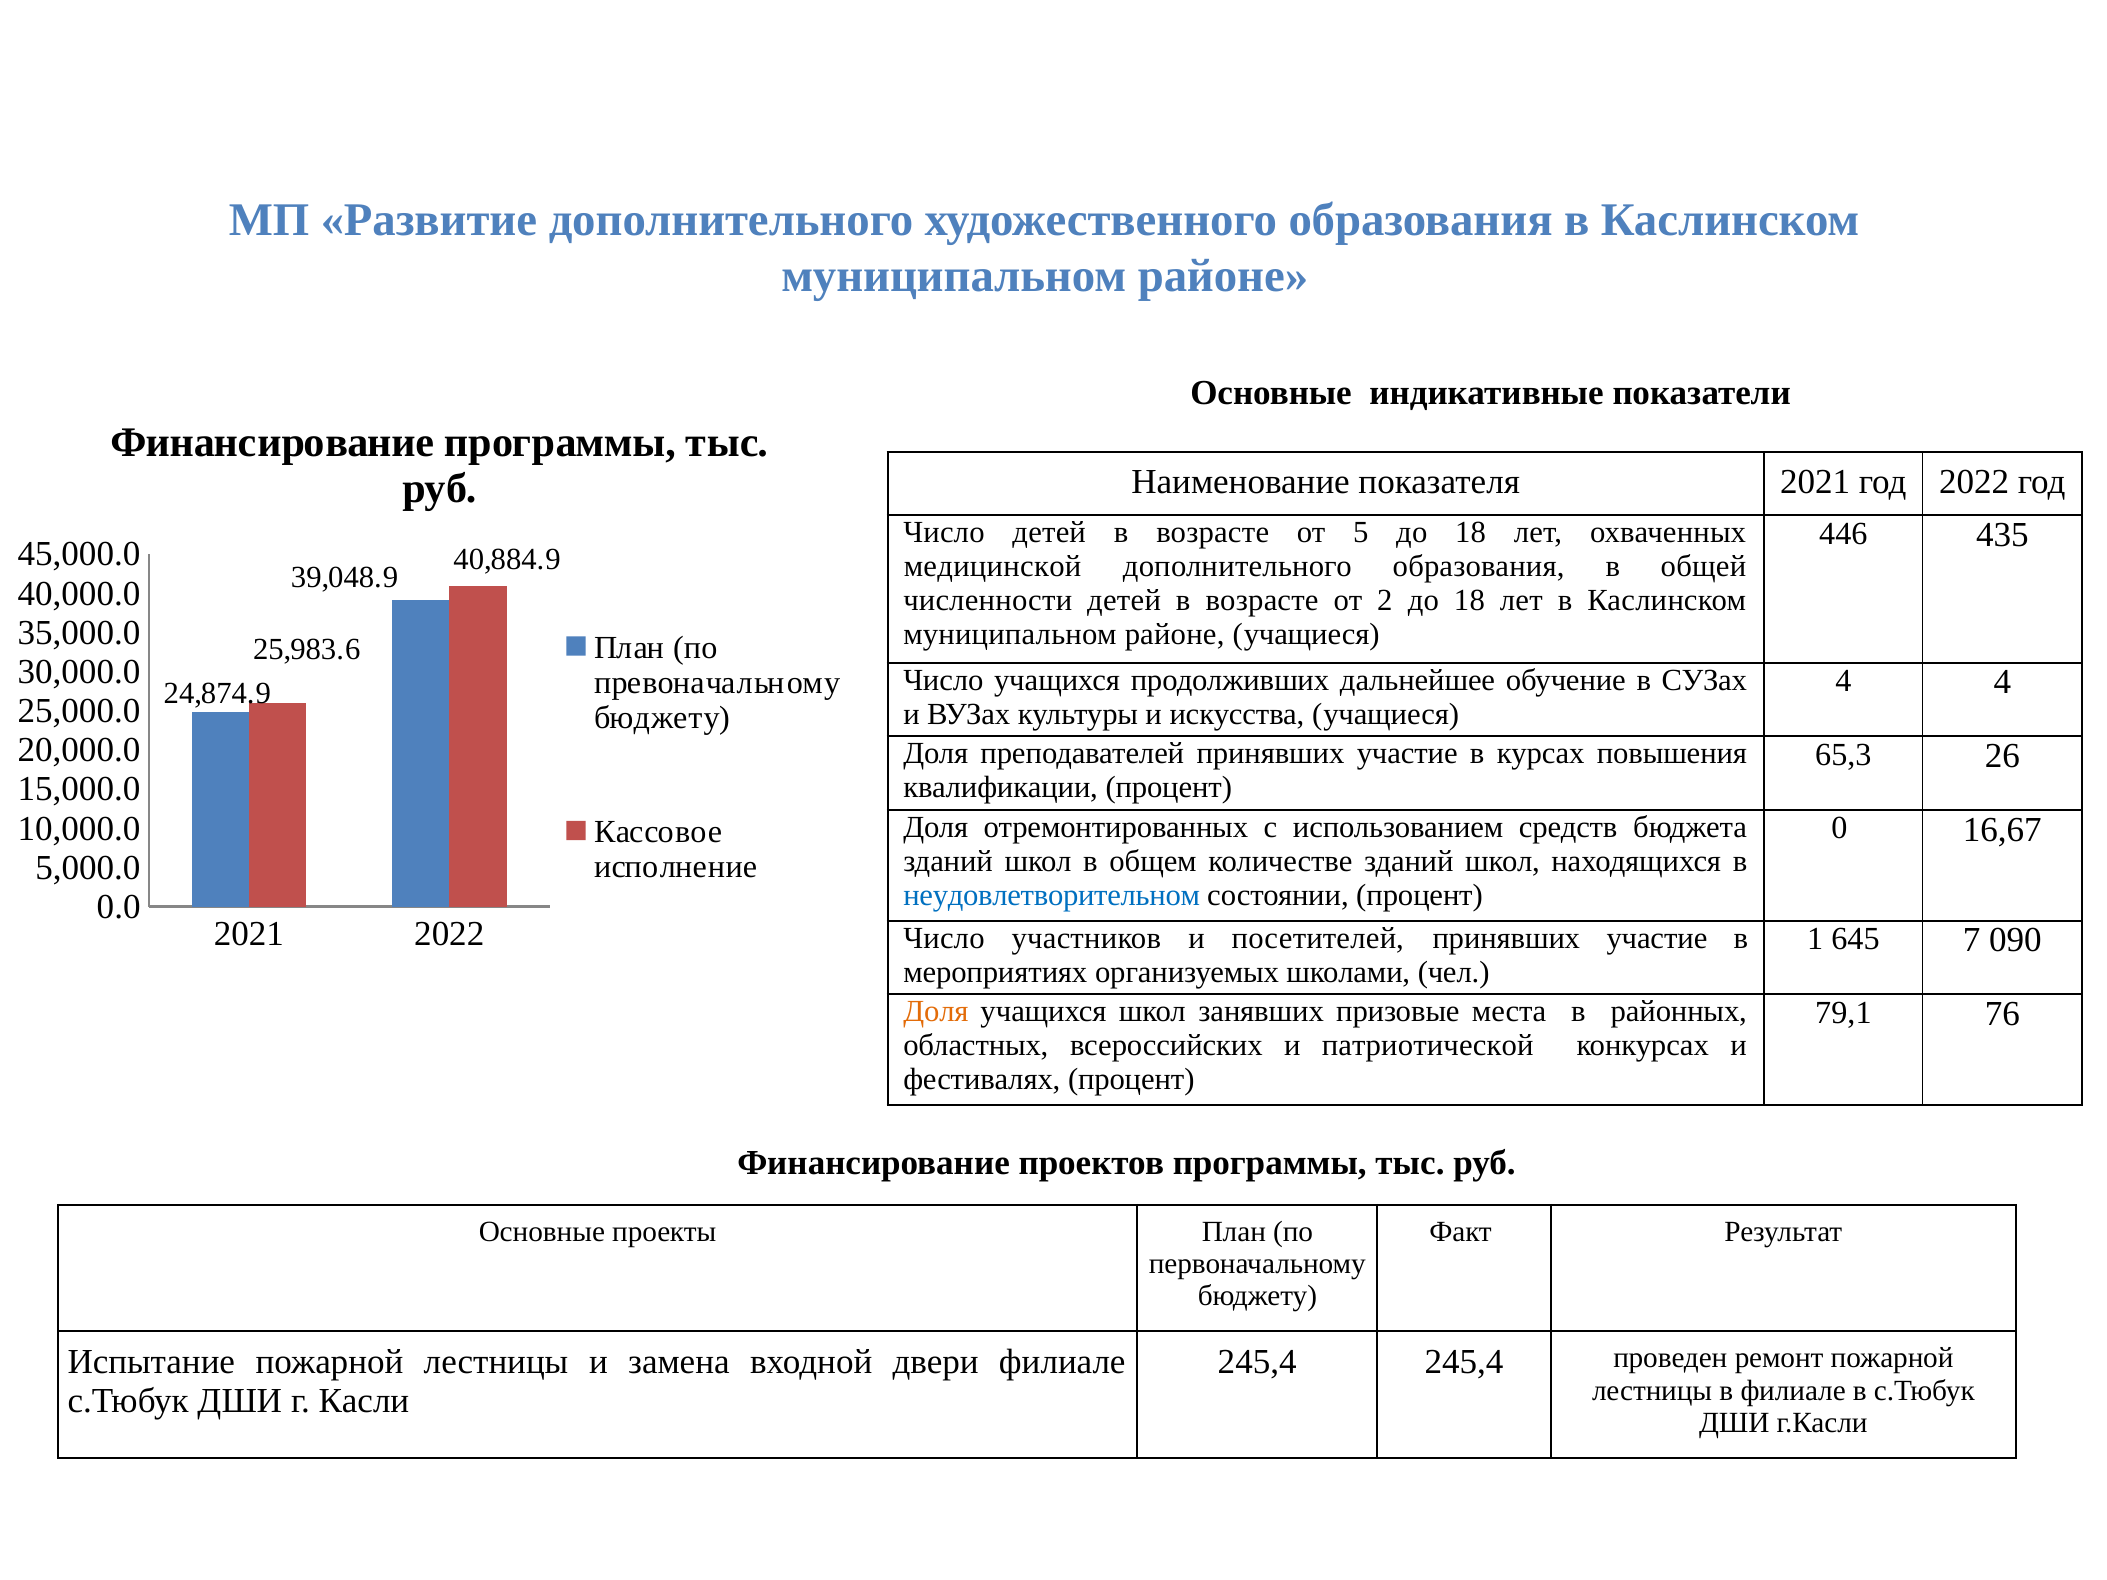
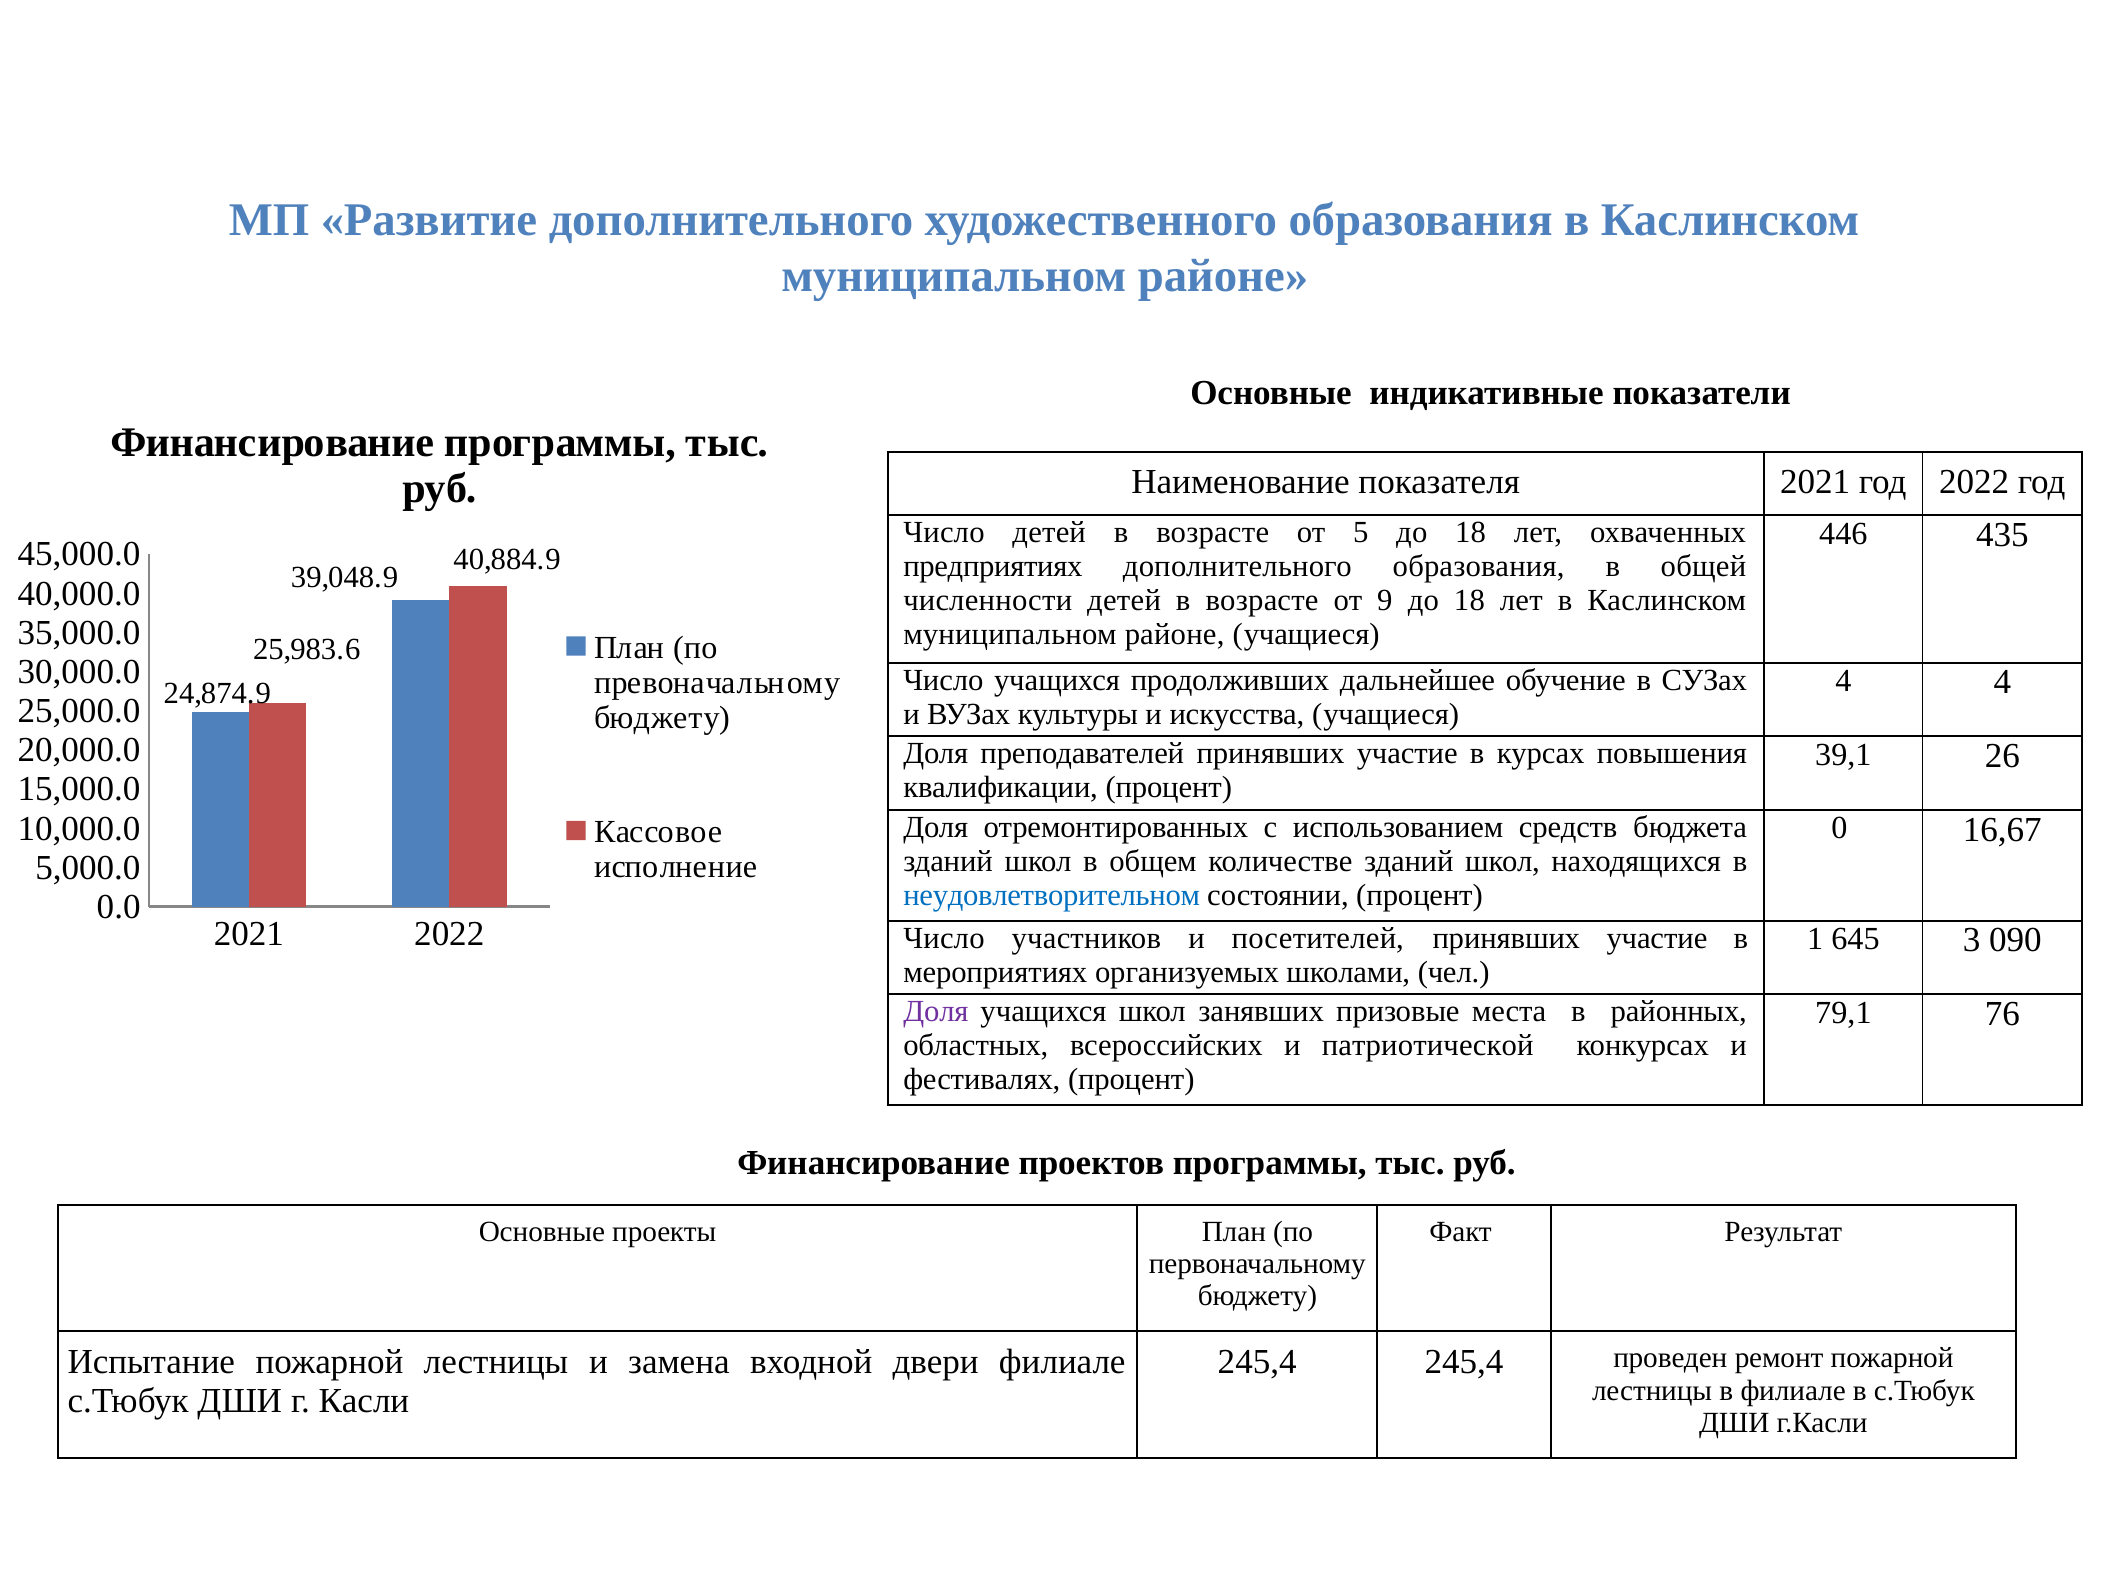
медицинской: медицинской -> предприятиях
2: 2 -> 9
65,3: 65,3 -> 39,1
7: 7 -> 3
Доля at (936, 1012) colour: orange -> purple
